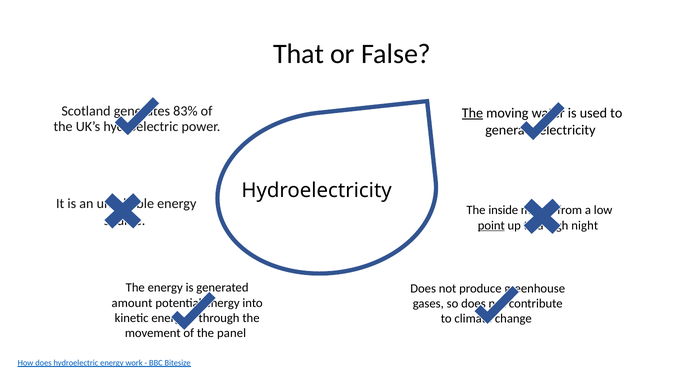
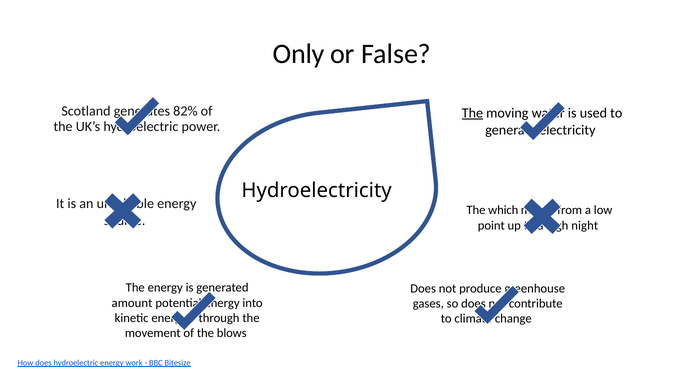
That: That -> Only
83%: 83% -> 82%
inside: inside -> which
point underline: present -> none
panel: panel -> blows
